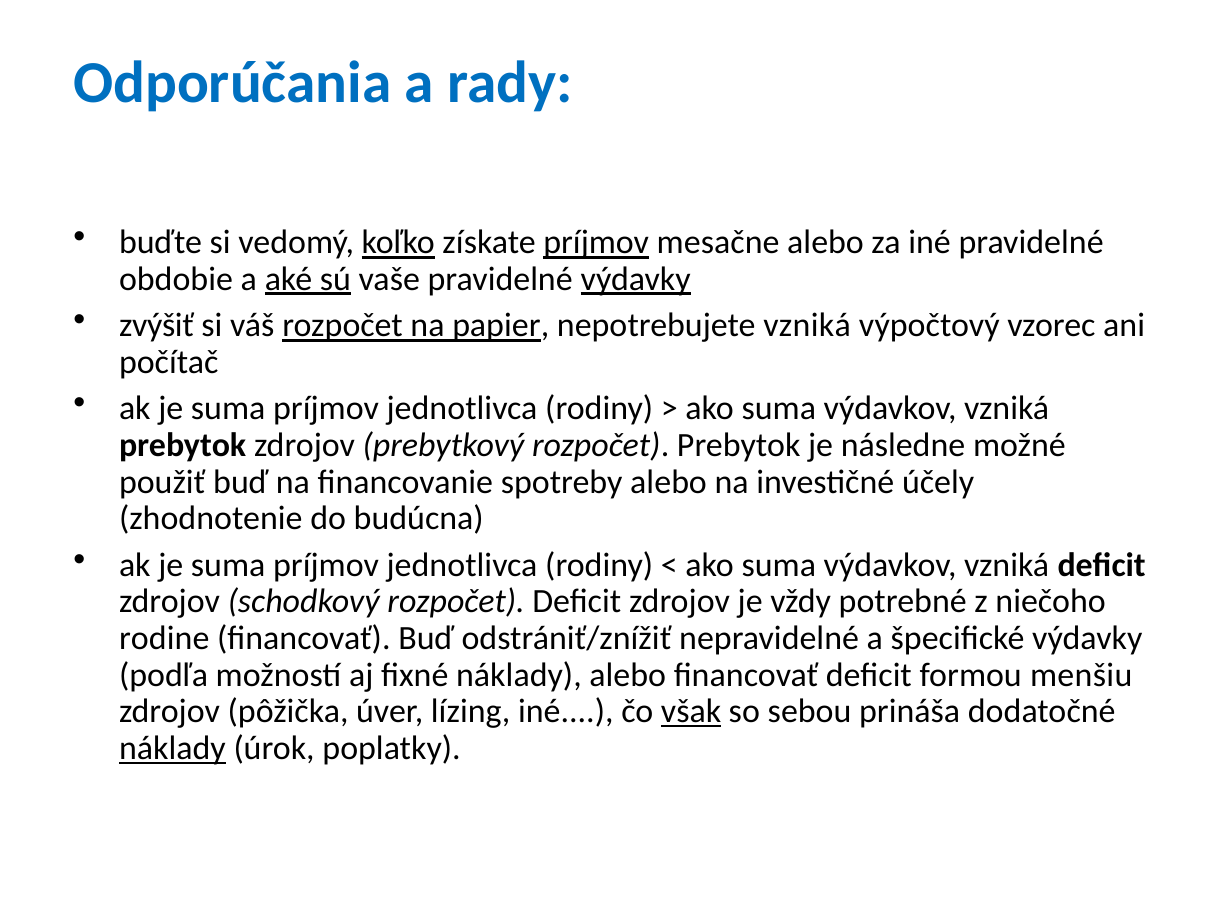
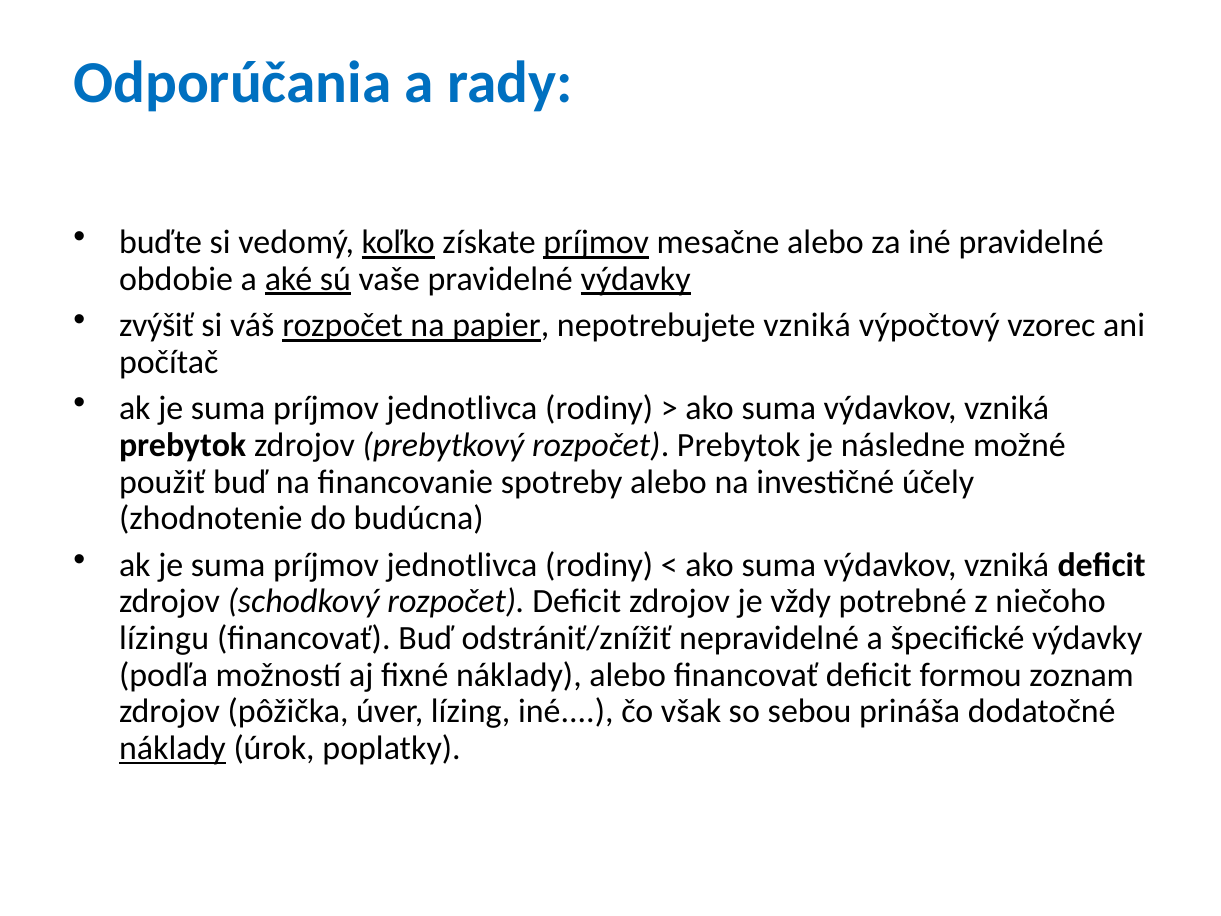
rodine: rodine -> lízingu
menšiu: menšiu -> zoznam
však underline: present -> none
